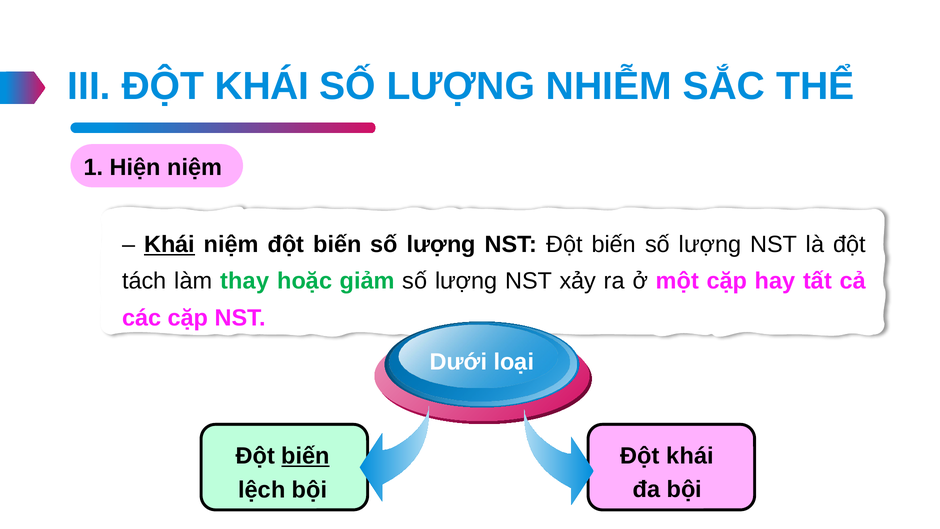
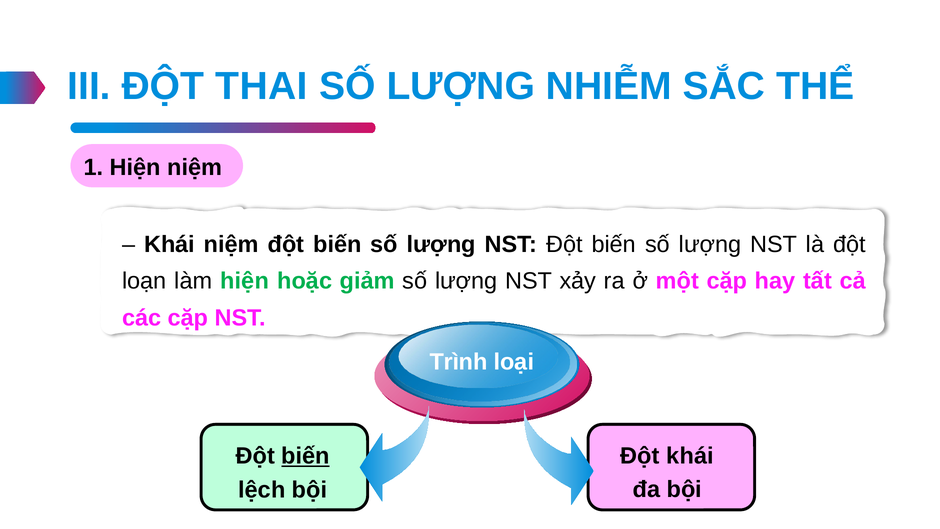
III ĐỘT KHÁI: KHÁI -> THAI
Khái at (169, 244) underline: present -> none
tách: tách -> loạn
làm thay: thay -> hiện
Dưới: Dưới -> Trình
